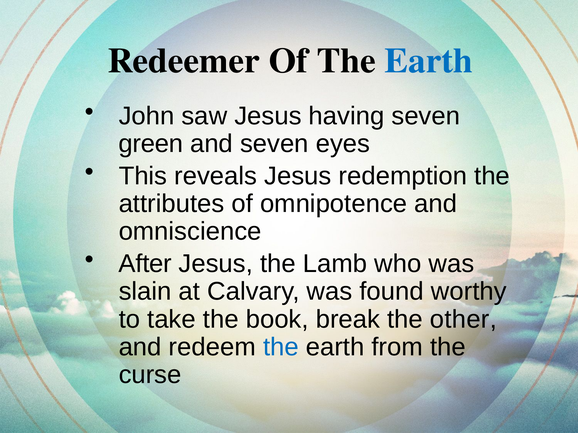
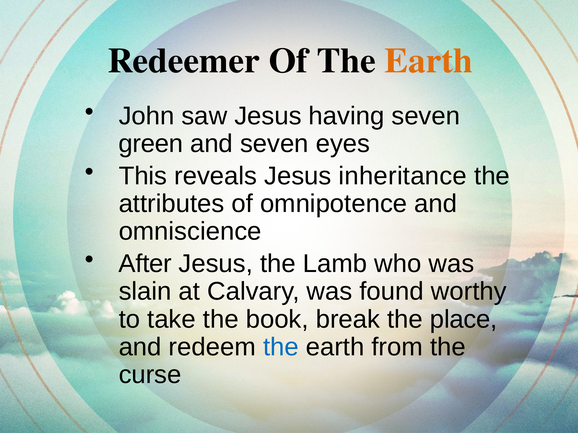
Earth at (429, 61) colour: blue -> orange
redemption: redemption -> inheritance
other: other -> place
